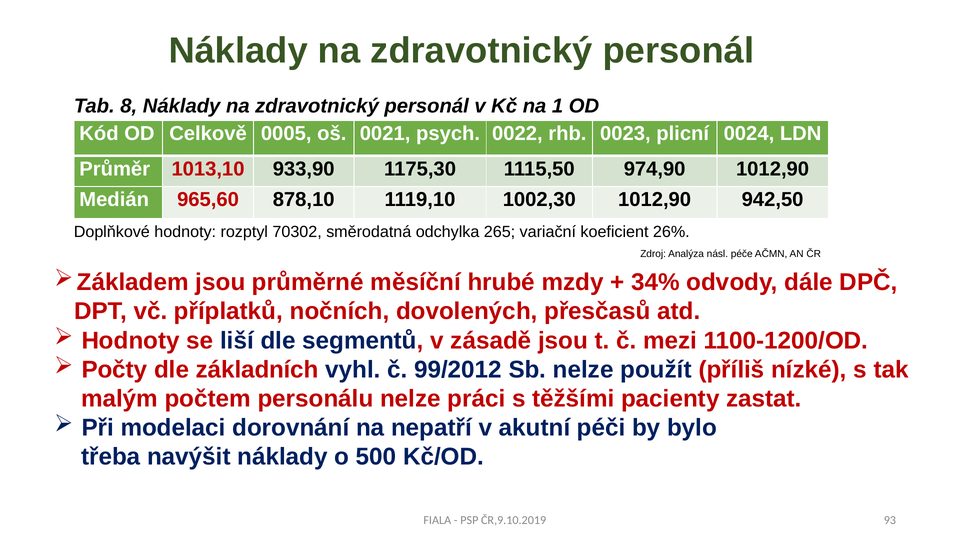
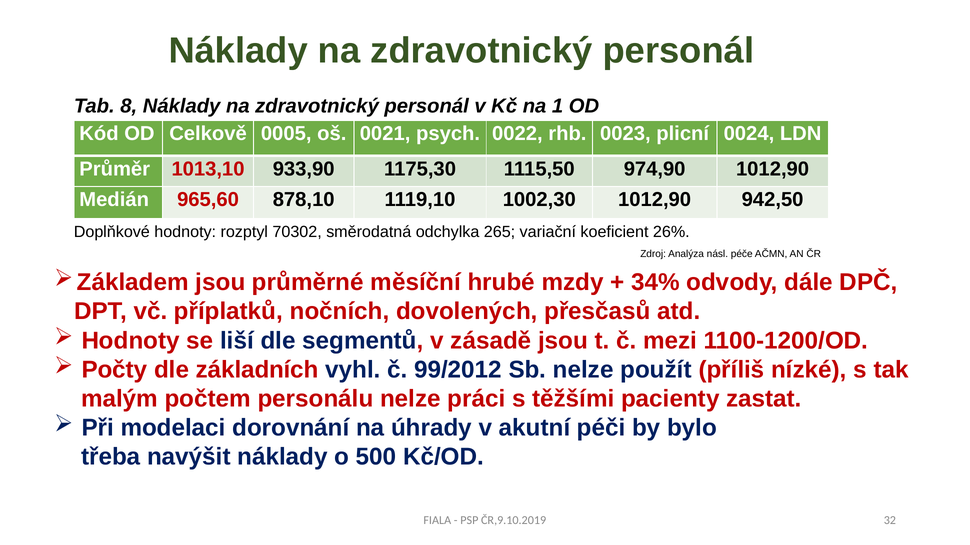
nepatří: nepatří -> úhrady
93: 93 -> 32
